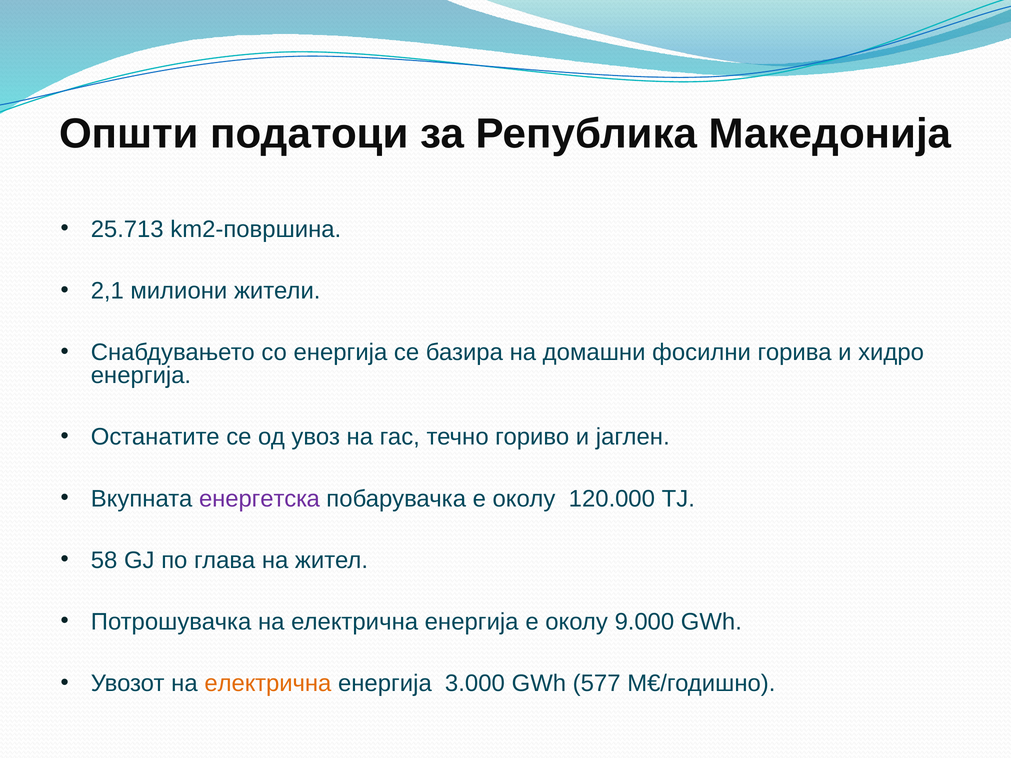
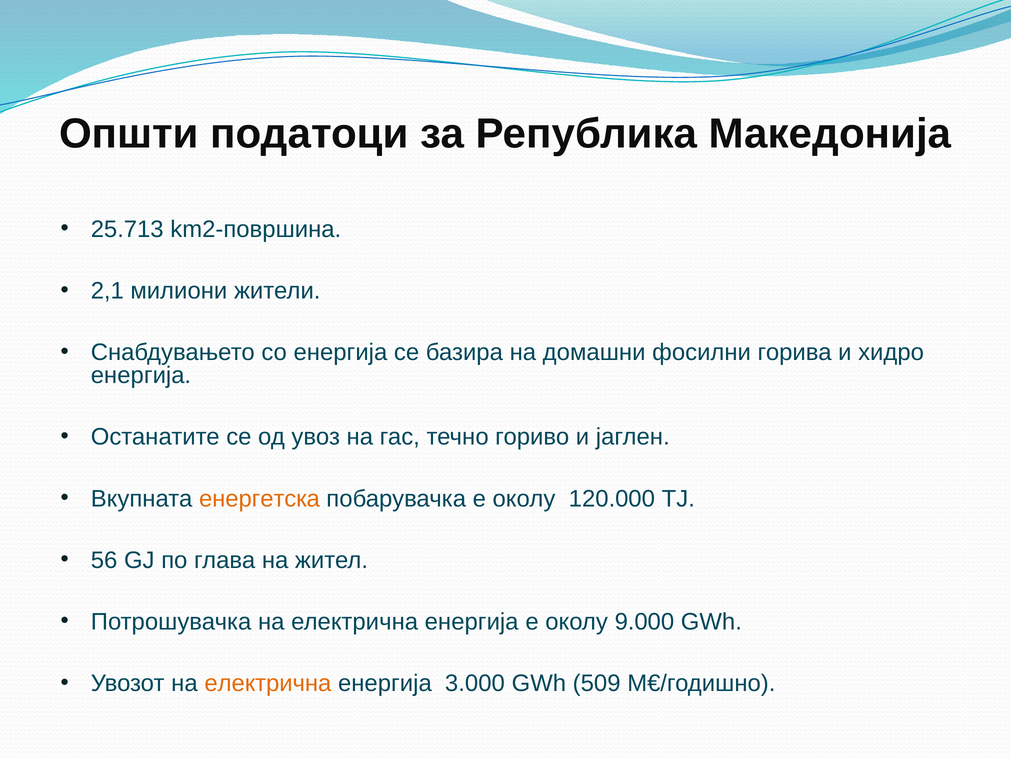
енергетска colour: purple -> orange
58: 58 -> 56
577: 577 -> 509
